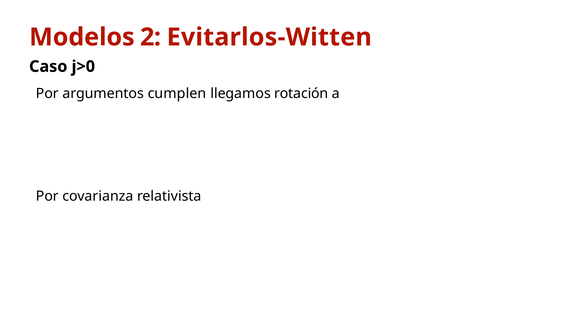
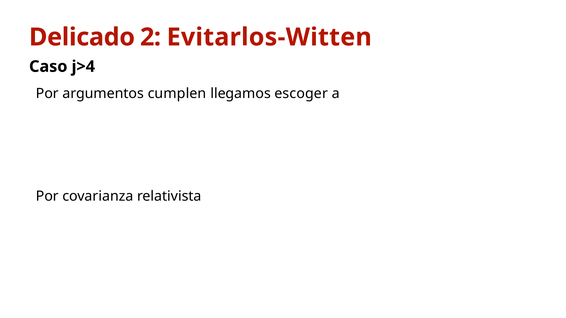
Modelos: Modelos -> Delicado
j>0: j>0 -> j>4
rotación: rotación -> escoger
